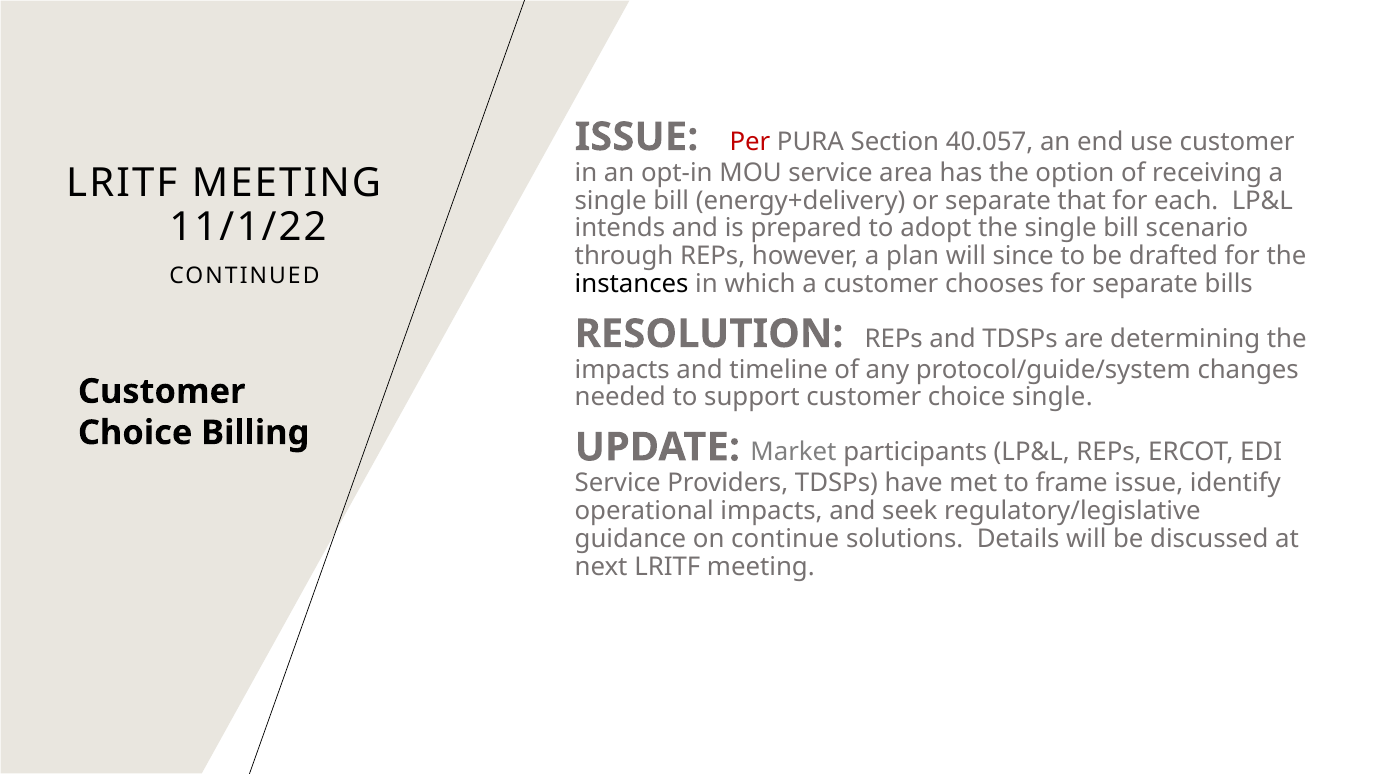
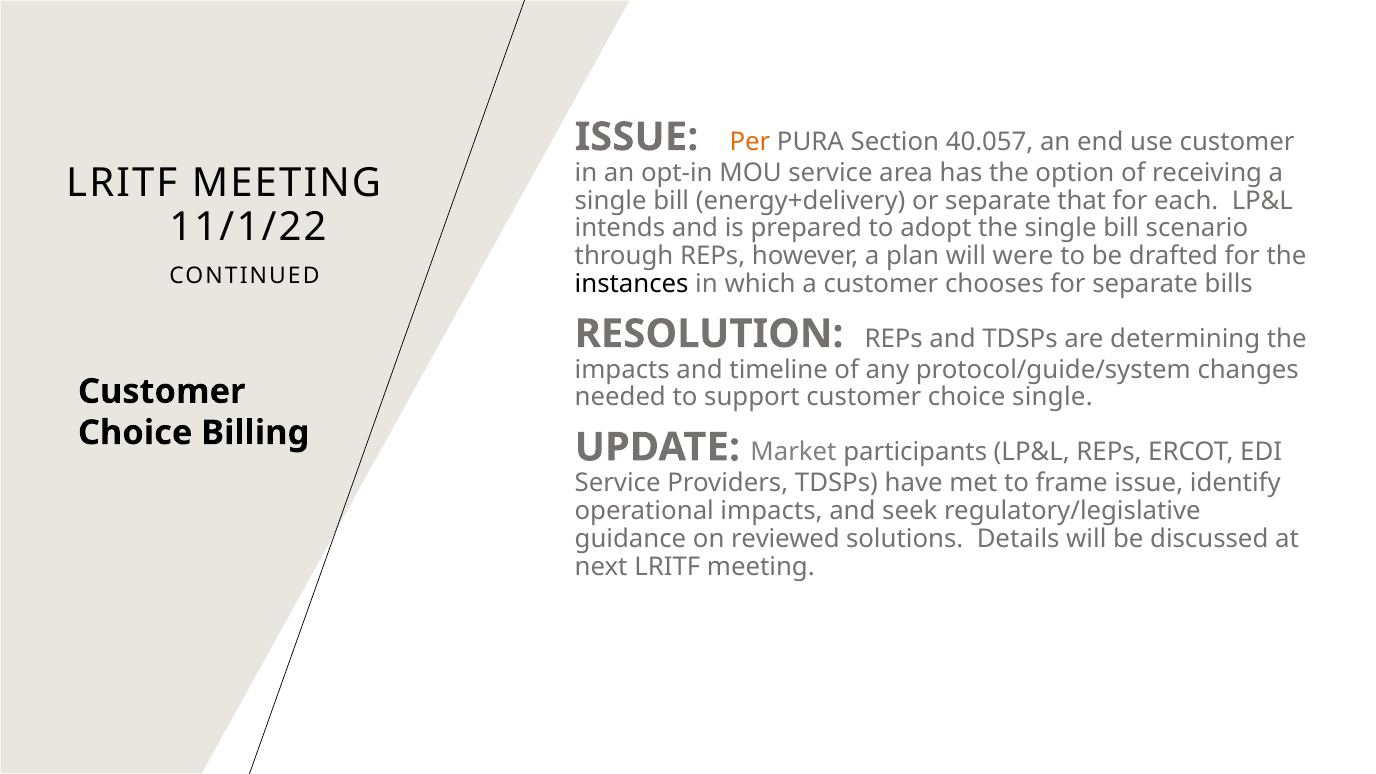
Per colour: red -> orange
since: since -> were
continue: continue -> reviewed
